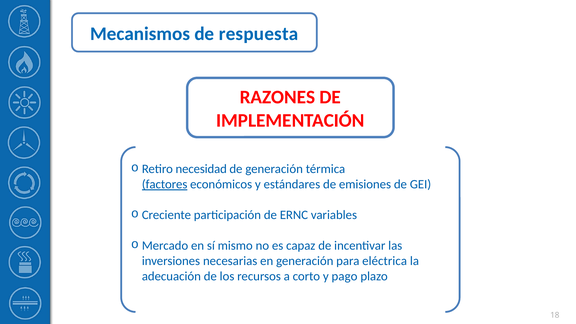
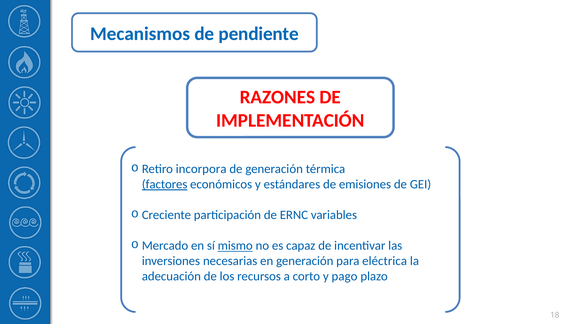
respuesta: respuesta -> pendiente
necesidad: necesidad -> incorpora
mismo underline: none -> present
